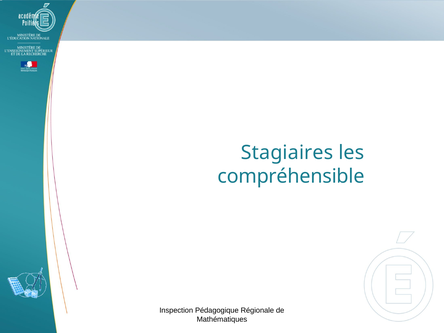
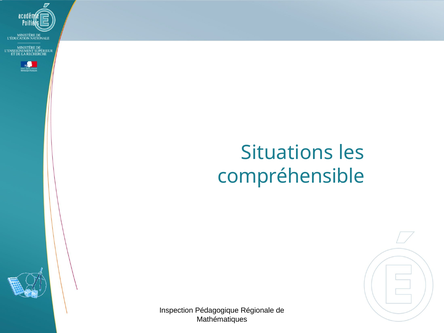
Stagiaires: Stagiaires -> Situations
